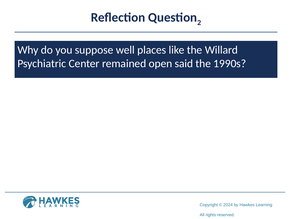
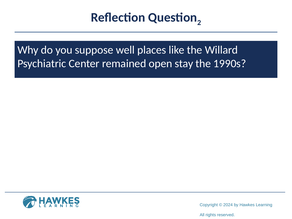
said: said -> stay
